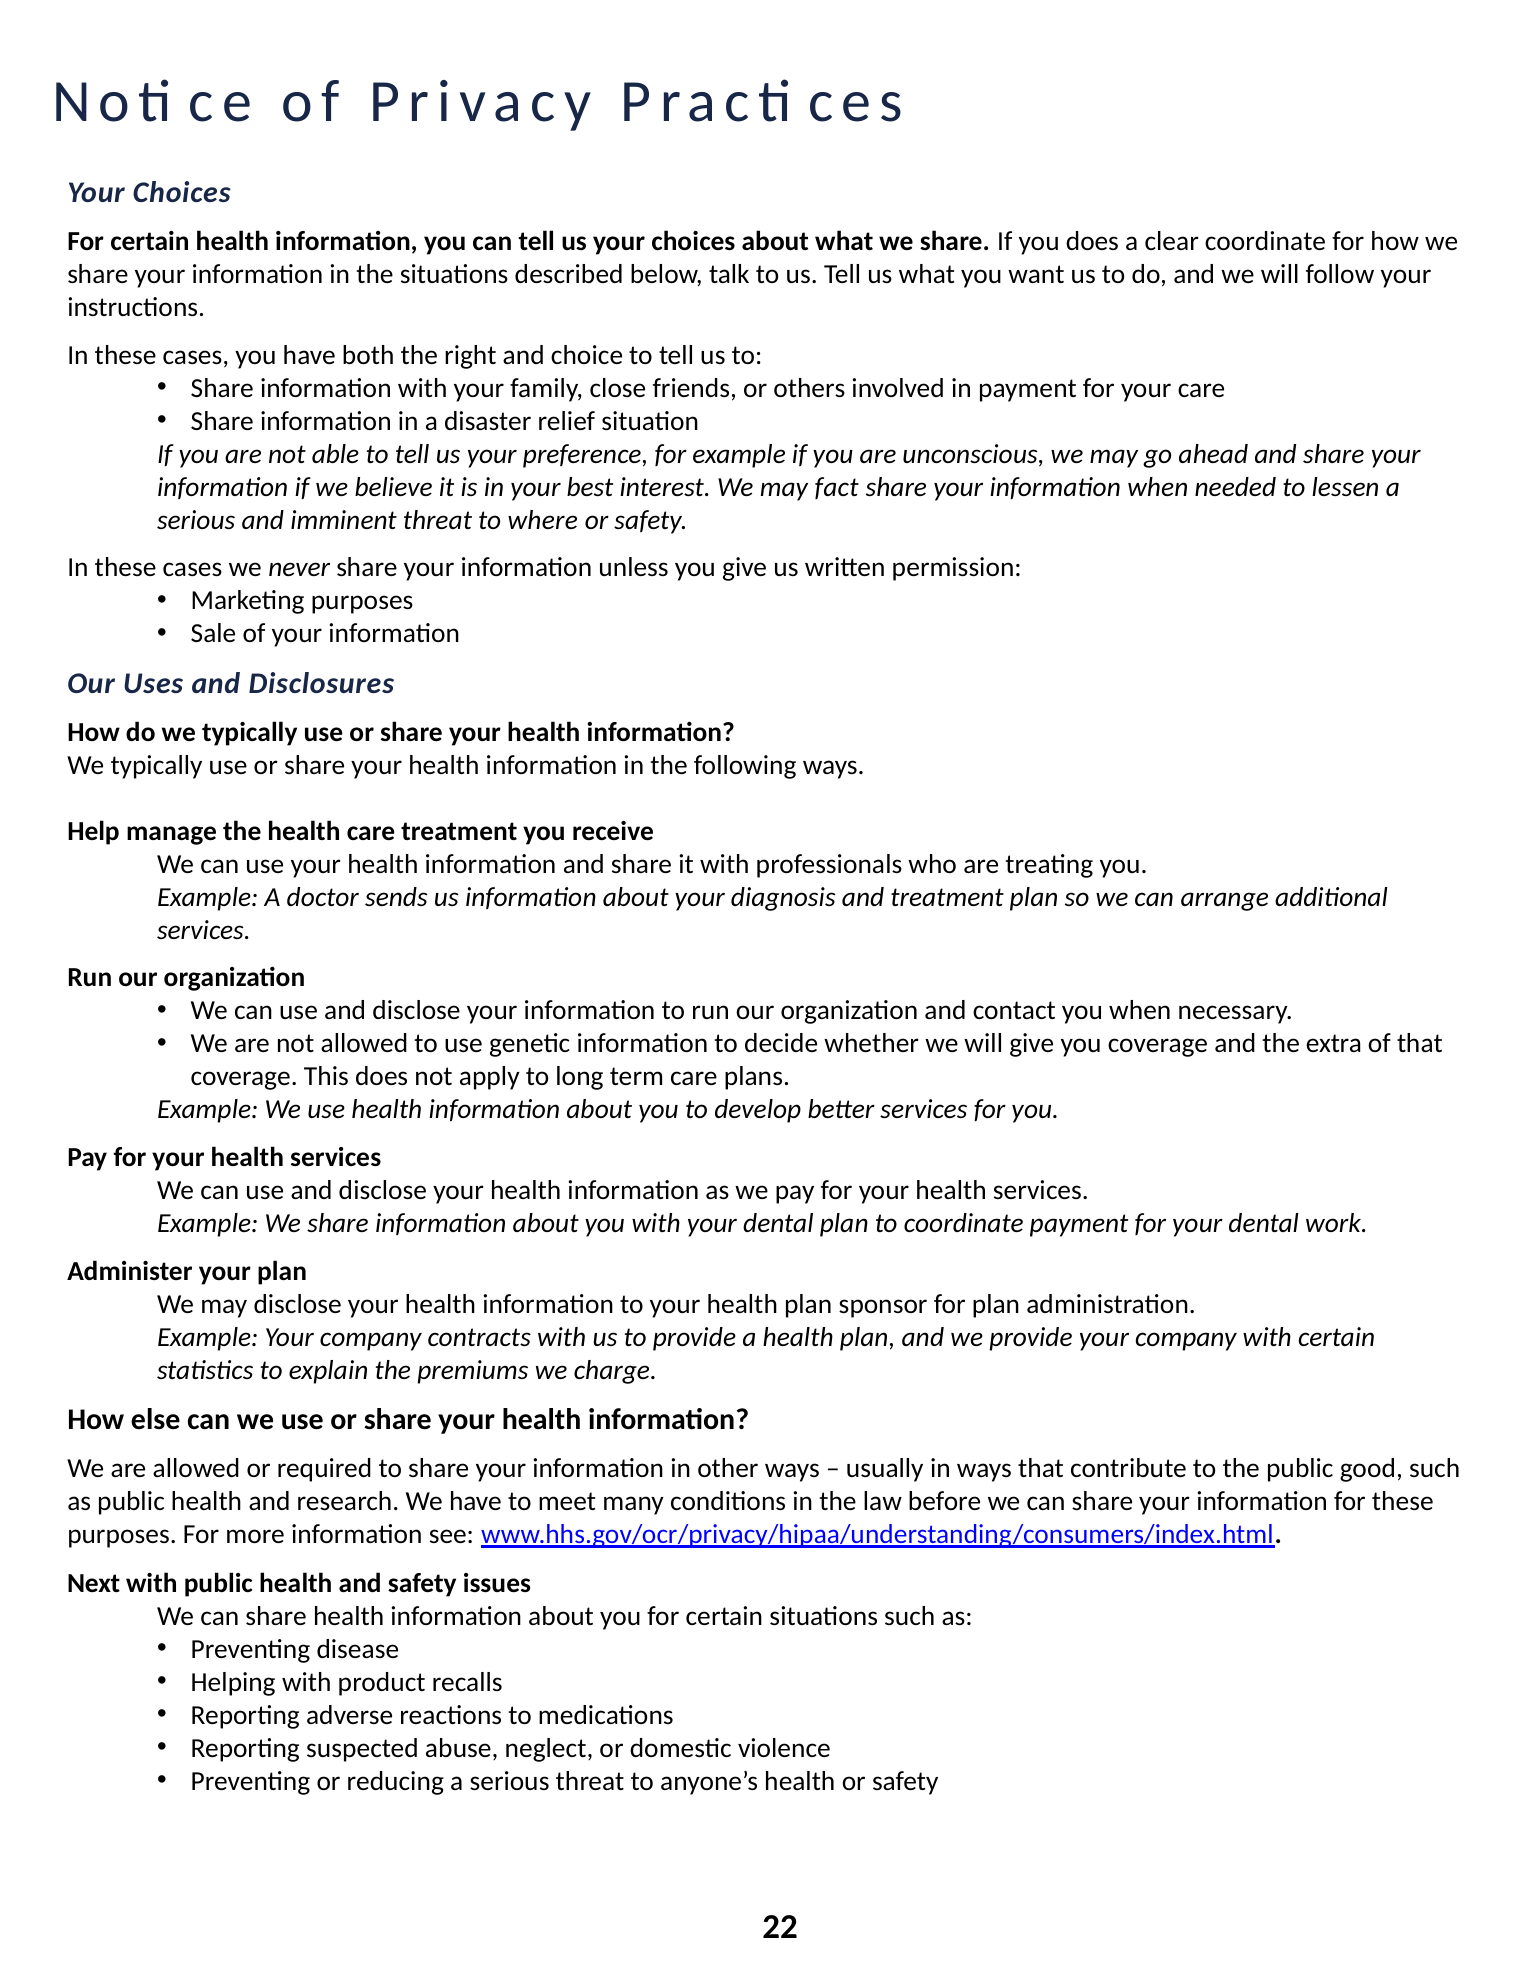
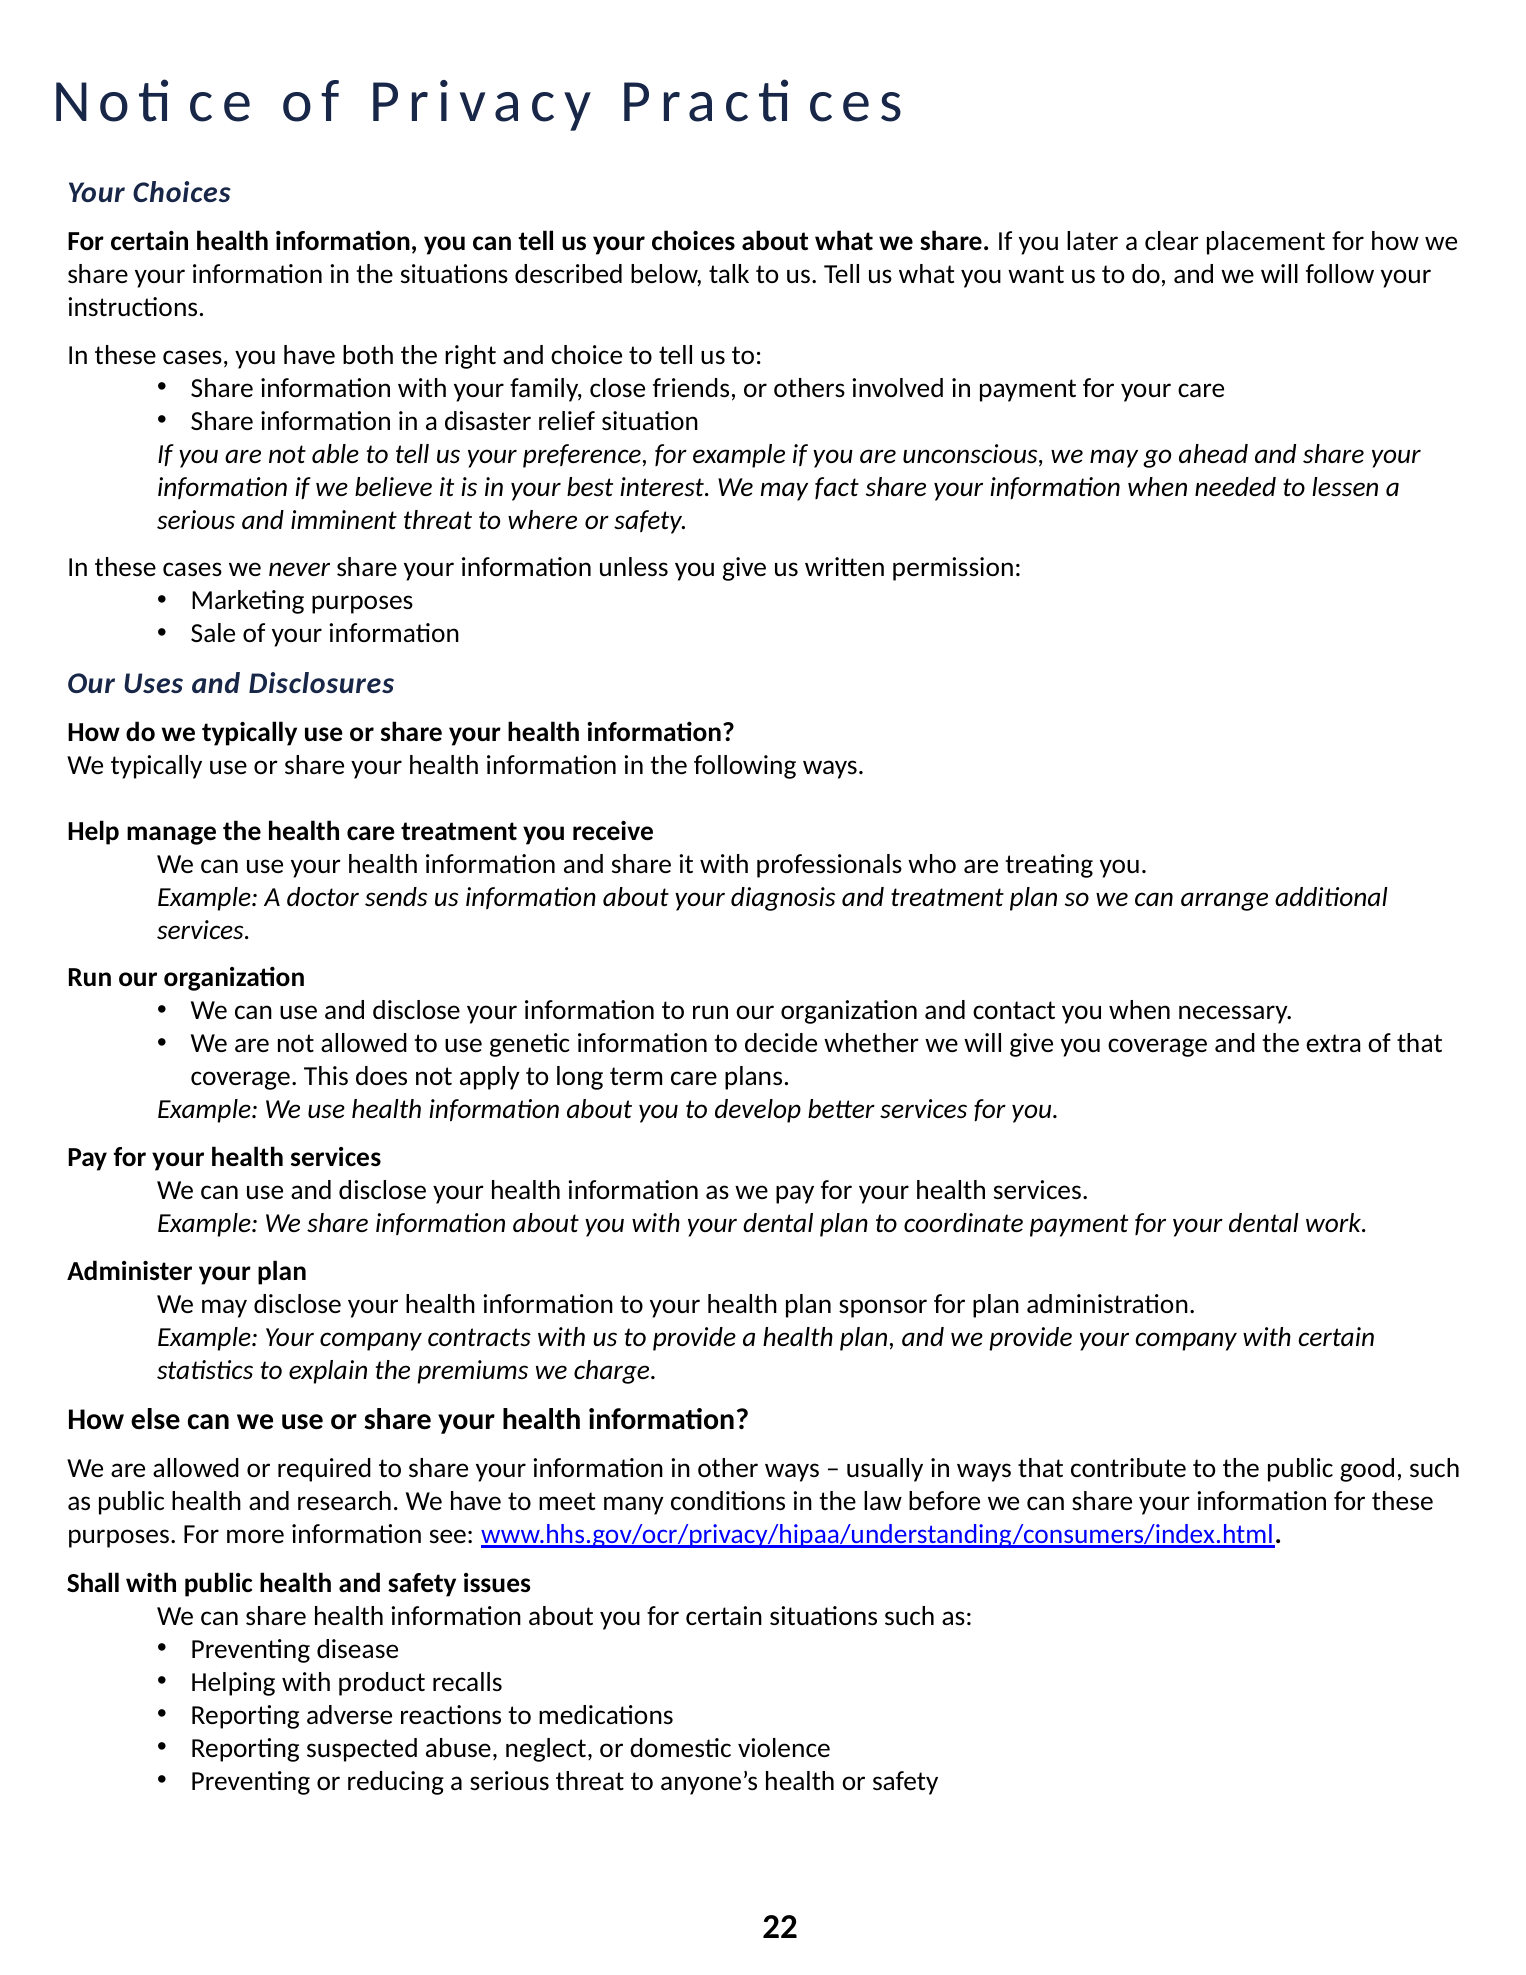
you does: does -> later
clear coordinate: coordinate -> placement
Next: Next -> Shall
